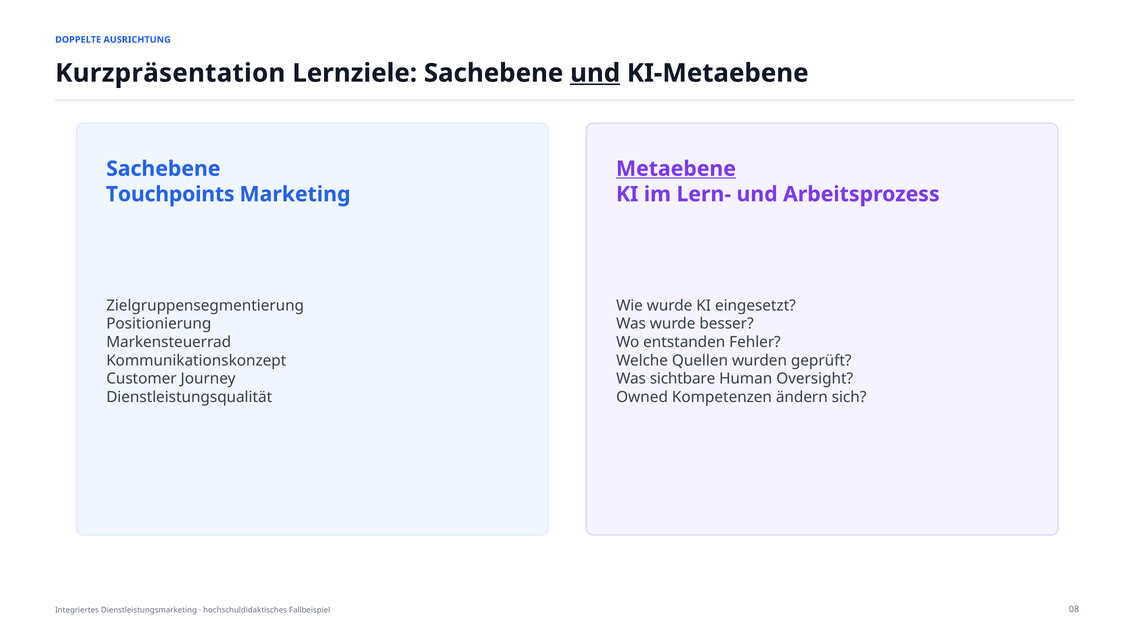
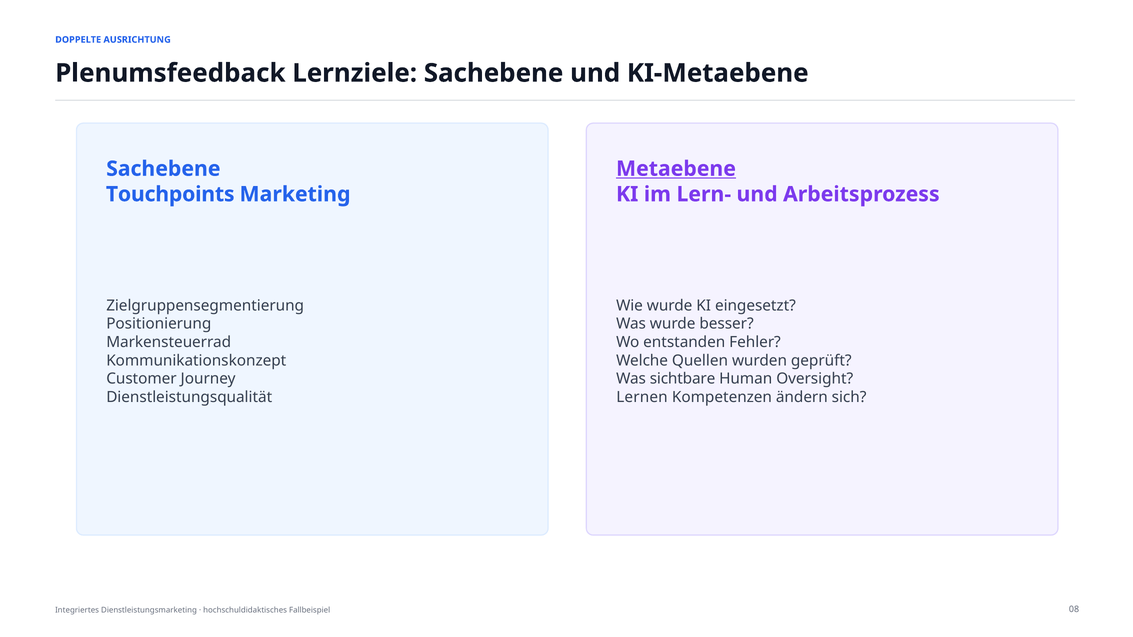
Kurzpräsentation: Kurzpräsentation -> Plenumsfeedback
und at (595, 73) underline: present -> none
Owned: Owned -> Lernen
